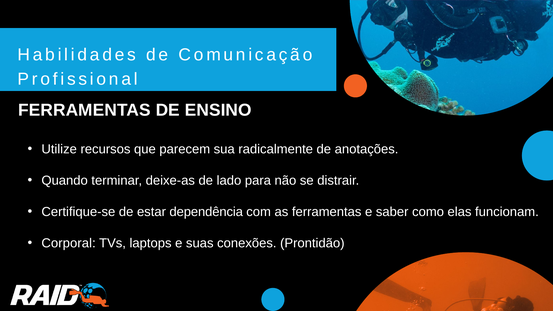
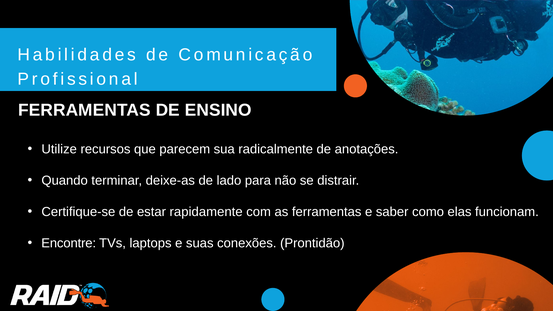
dependência: dependência -> rapidamente
Corporal: Corporal -> Encontre
